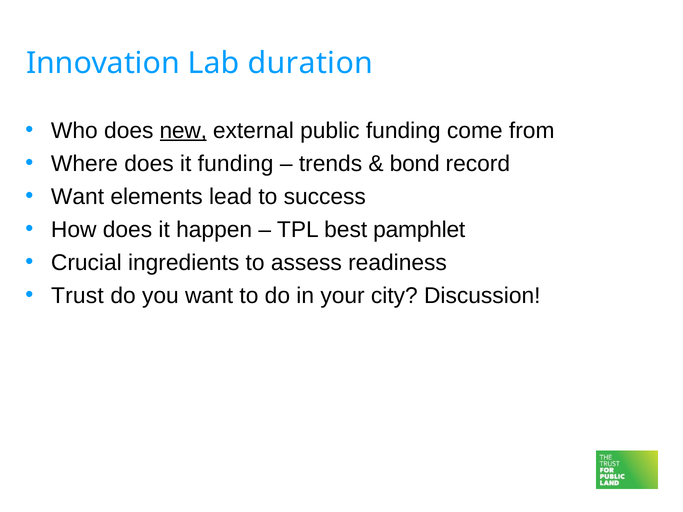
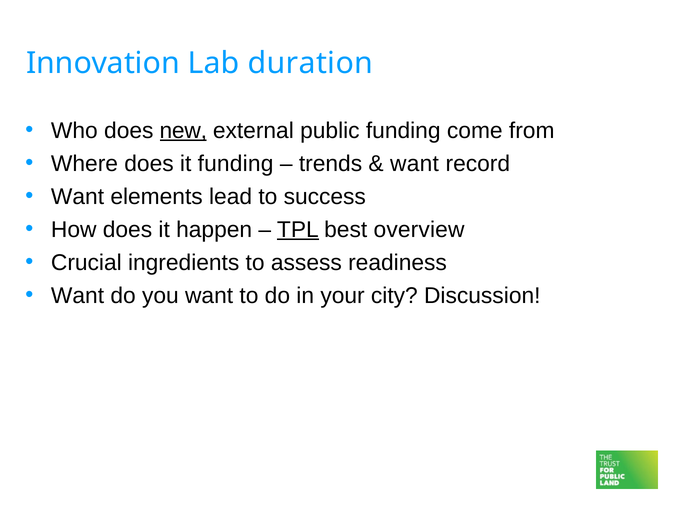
bond at (415, 164): bond -> want
TPL underline: none -> present
pamphlet: pamphlet -> overview
Trust at (77, 296): Trust -> Want
